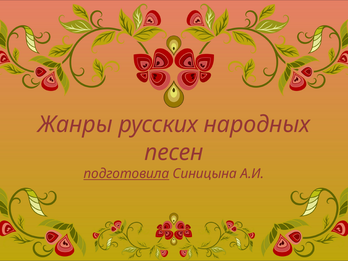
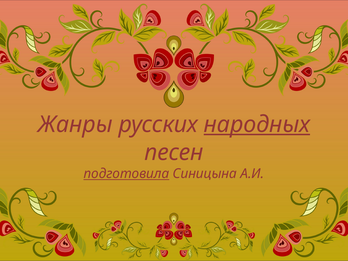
народных underline: none -> present
